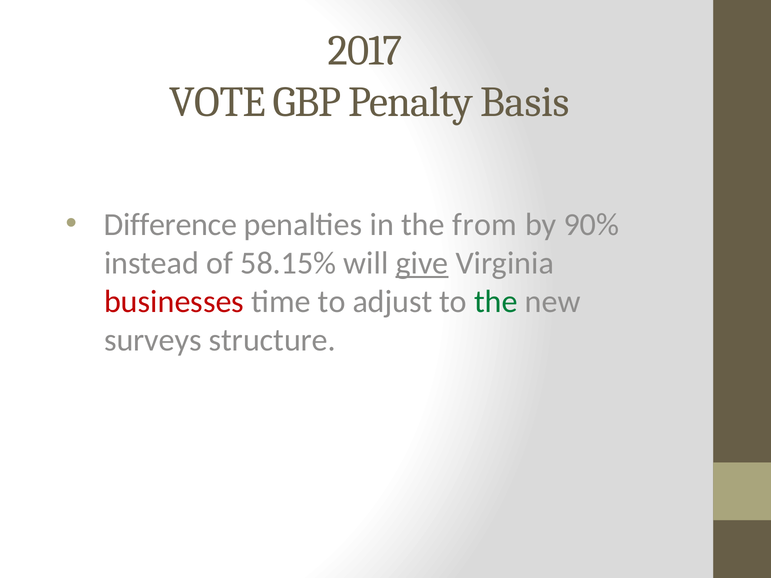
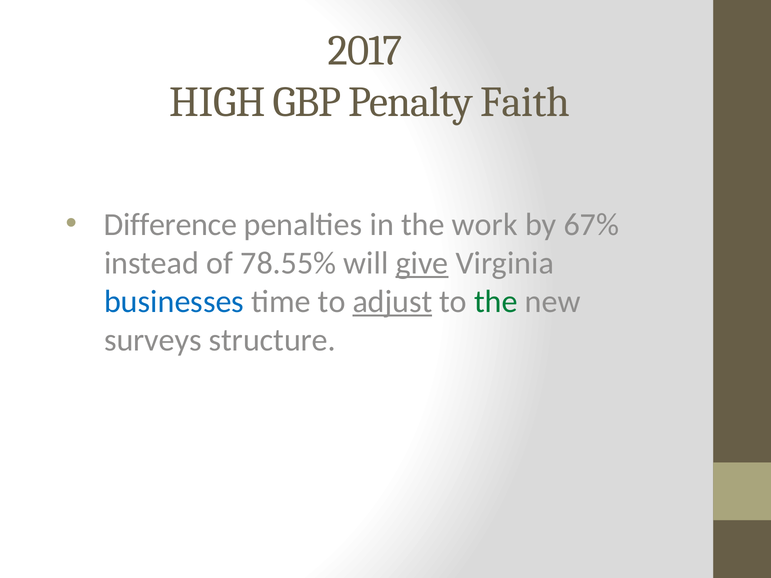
VOTE: VOTE -> HIGH
Basis: Basis -> Faith
from: from -> work
90%: 90% -> 67%
58.15%: 58.15% -> 78.55%
businesses colour: red -> blue
adjust underline: none -> present
